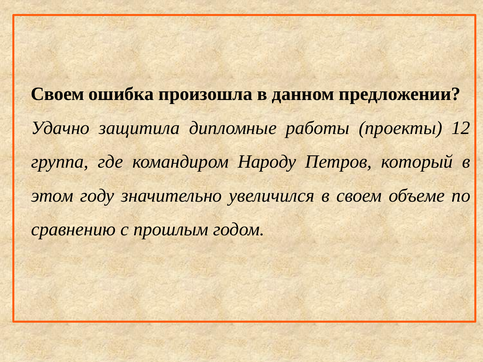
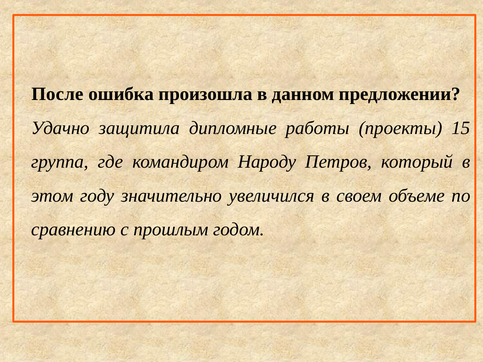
Своем at (58, 94): Своем -> После
12: 12 -> 15
